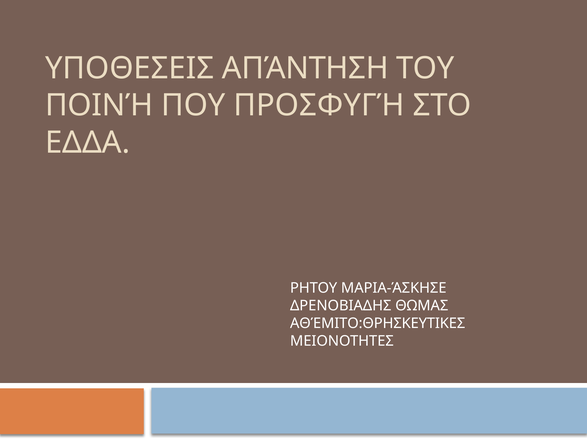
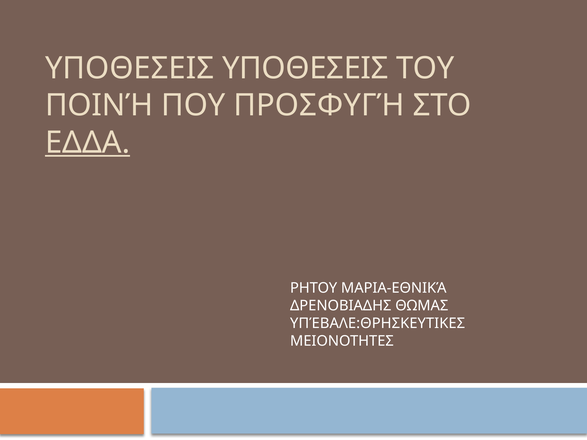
ΥΠΟΘΕΣΕΙΣ ΑΠΆΝΤΗΣΗ: ΑΠΆΝΤΗΣΗ -> ΥΠΟΘΕΣΕΙΣ
ΕΔΔΑ underline: none -> present
ΜΑΡΙΑ-ΆΣΚΗΣΕ: ΜΑΡΙΑ-ΆΣΚΗΣΕ -> ΜΑΡΙΑ-ΕΘΝΙΚΆ
ΑΘΈΜΙΤΟ:ΘΡΗΣΚΕΥΤΙΚΕΣ: ΑΘΈΜΙΤΟ:ΘΡΗΣΚΕΥΤΙΚΕΣ -> ΥΠΈΒΑΛΕ:ΘΡΗΣΚΕΥΤΙΚΕΣ
